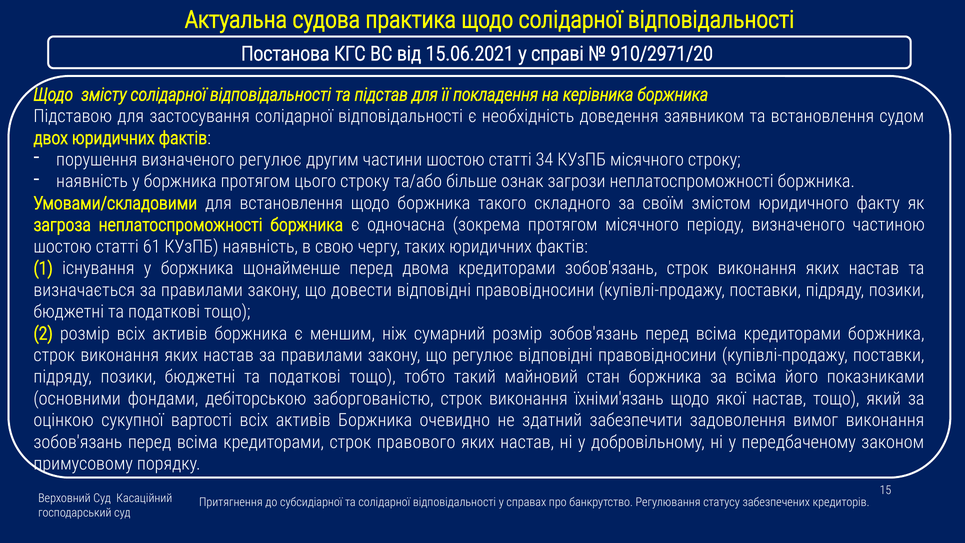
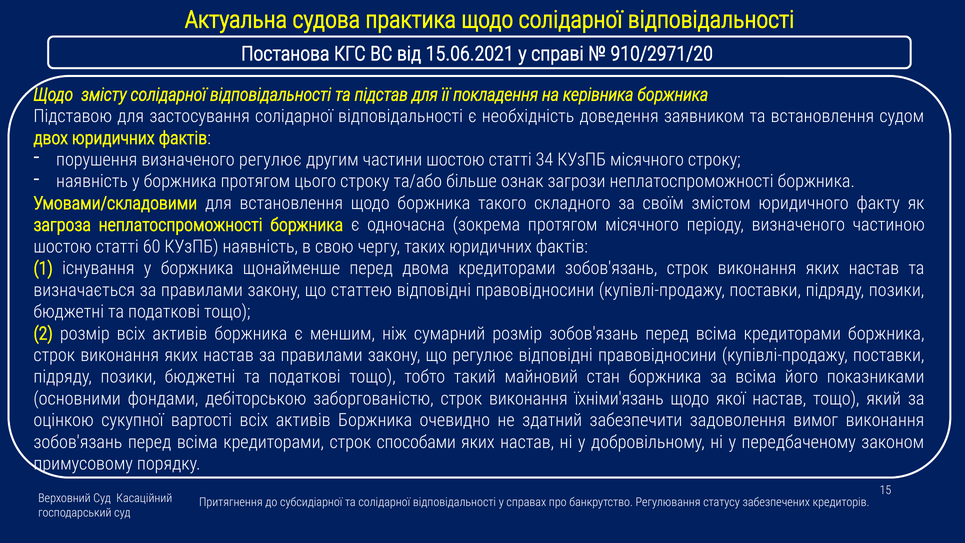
61: 61 -> 60
довести: довести -> статтею
правового: правового -> способами
